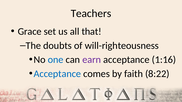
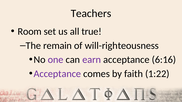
Grace: Grace -> Room
that: that -> true
doubts: doubts -> remain
one colour: blue -> purple
1:16: 1:16 -> 6:16
Acceptance at (57, 74) colour: blue -> purple
8:22: 8:22 -> 1:22
